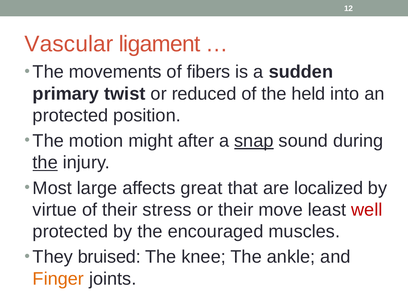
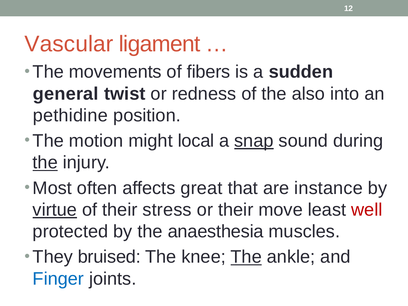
primary: primary -> general
reduced: reduced -> redness
held: held -> also
protected at (70, 116): protected -> pethidine
after: after -> local
large: large -> often
localized: localized -> instance
virtue underline: none -> present
encouraged: encouraged -> anaesthesia
The at (246, 257) underline: none -> present
Finger colour: orange -> blue
